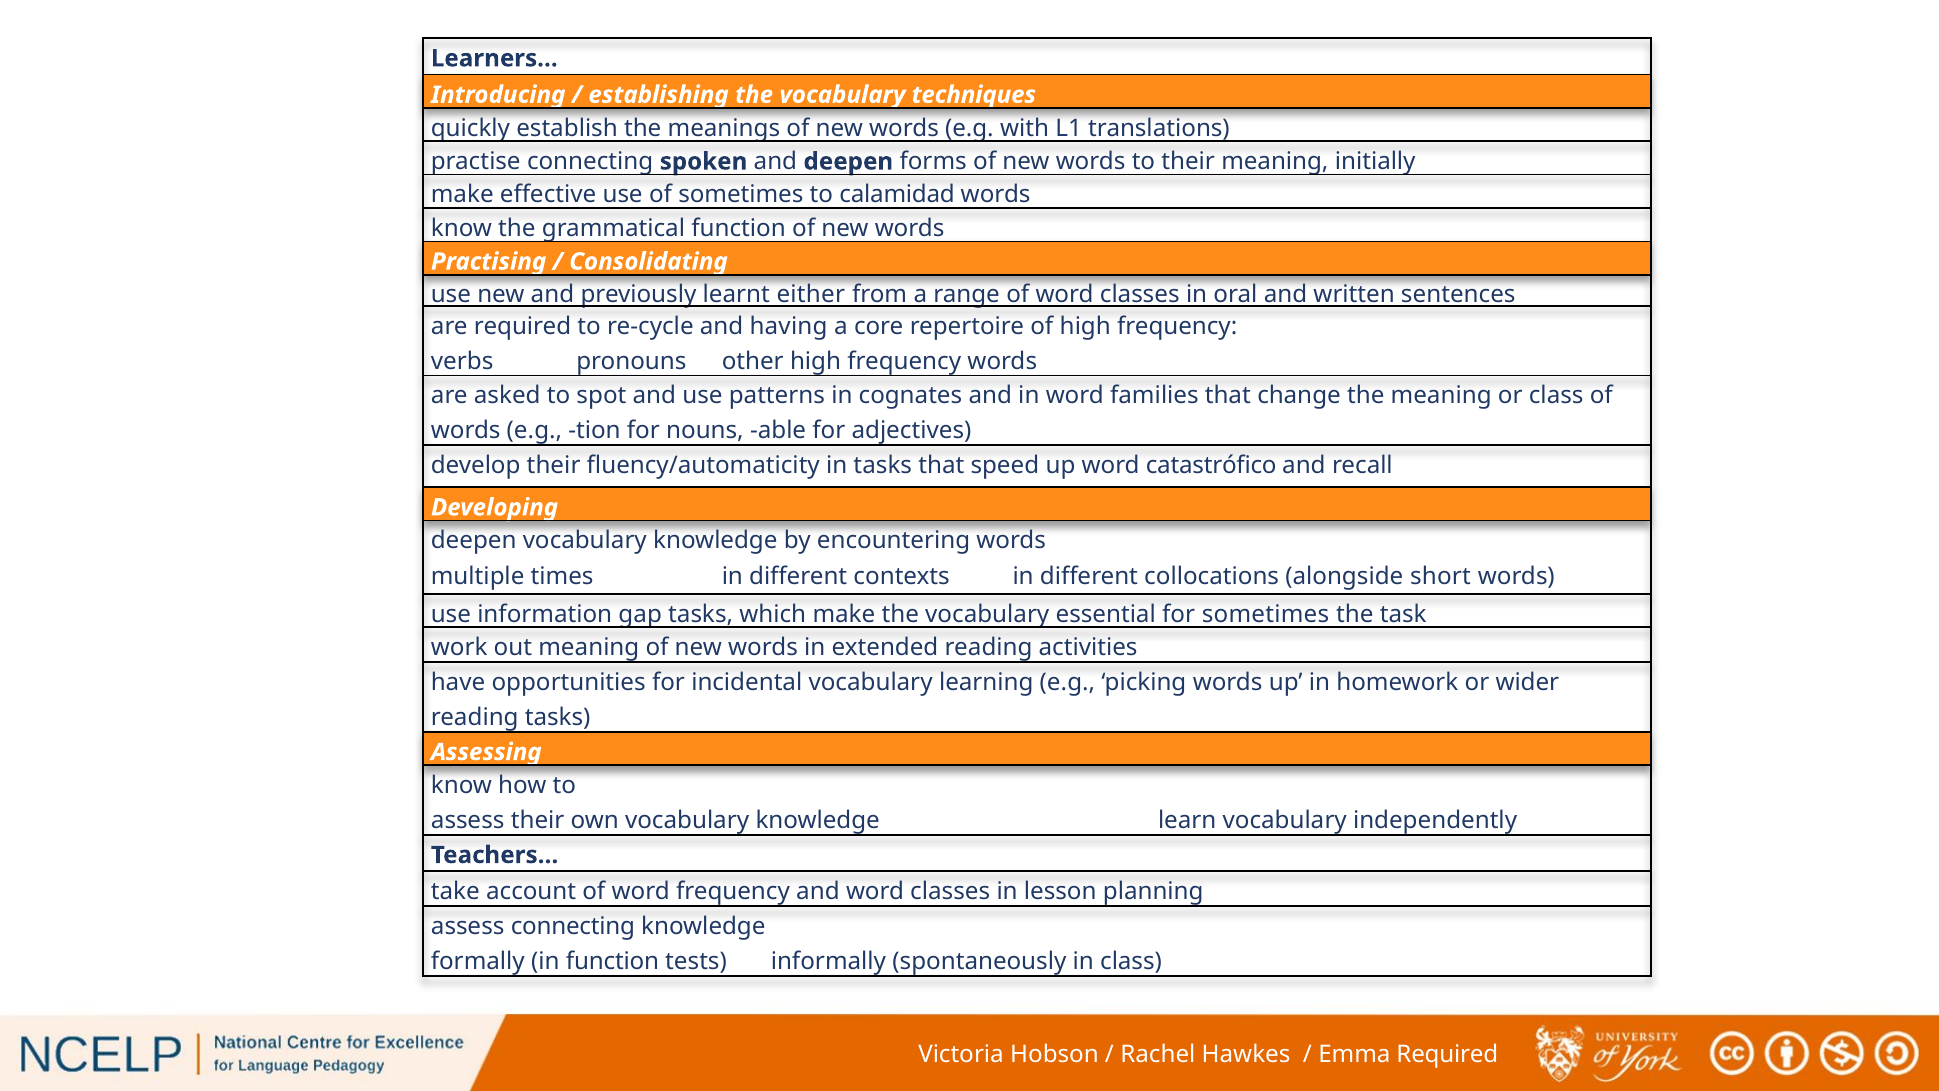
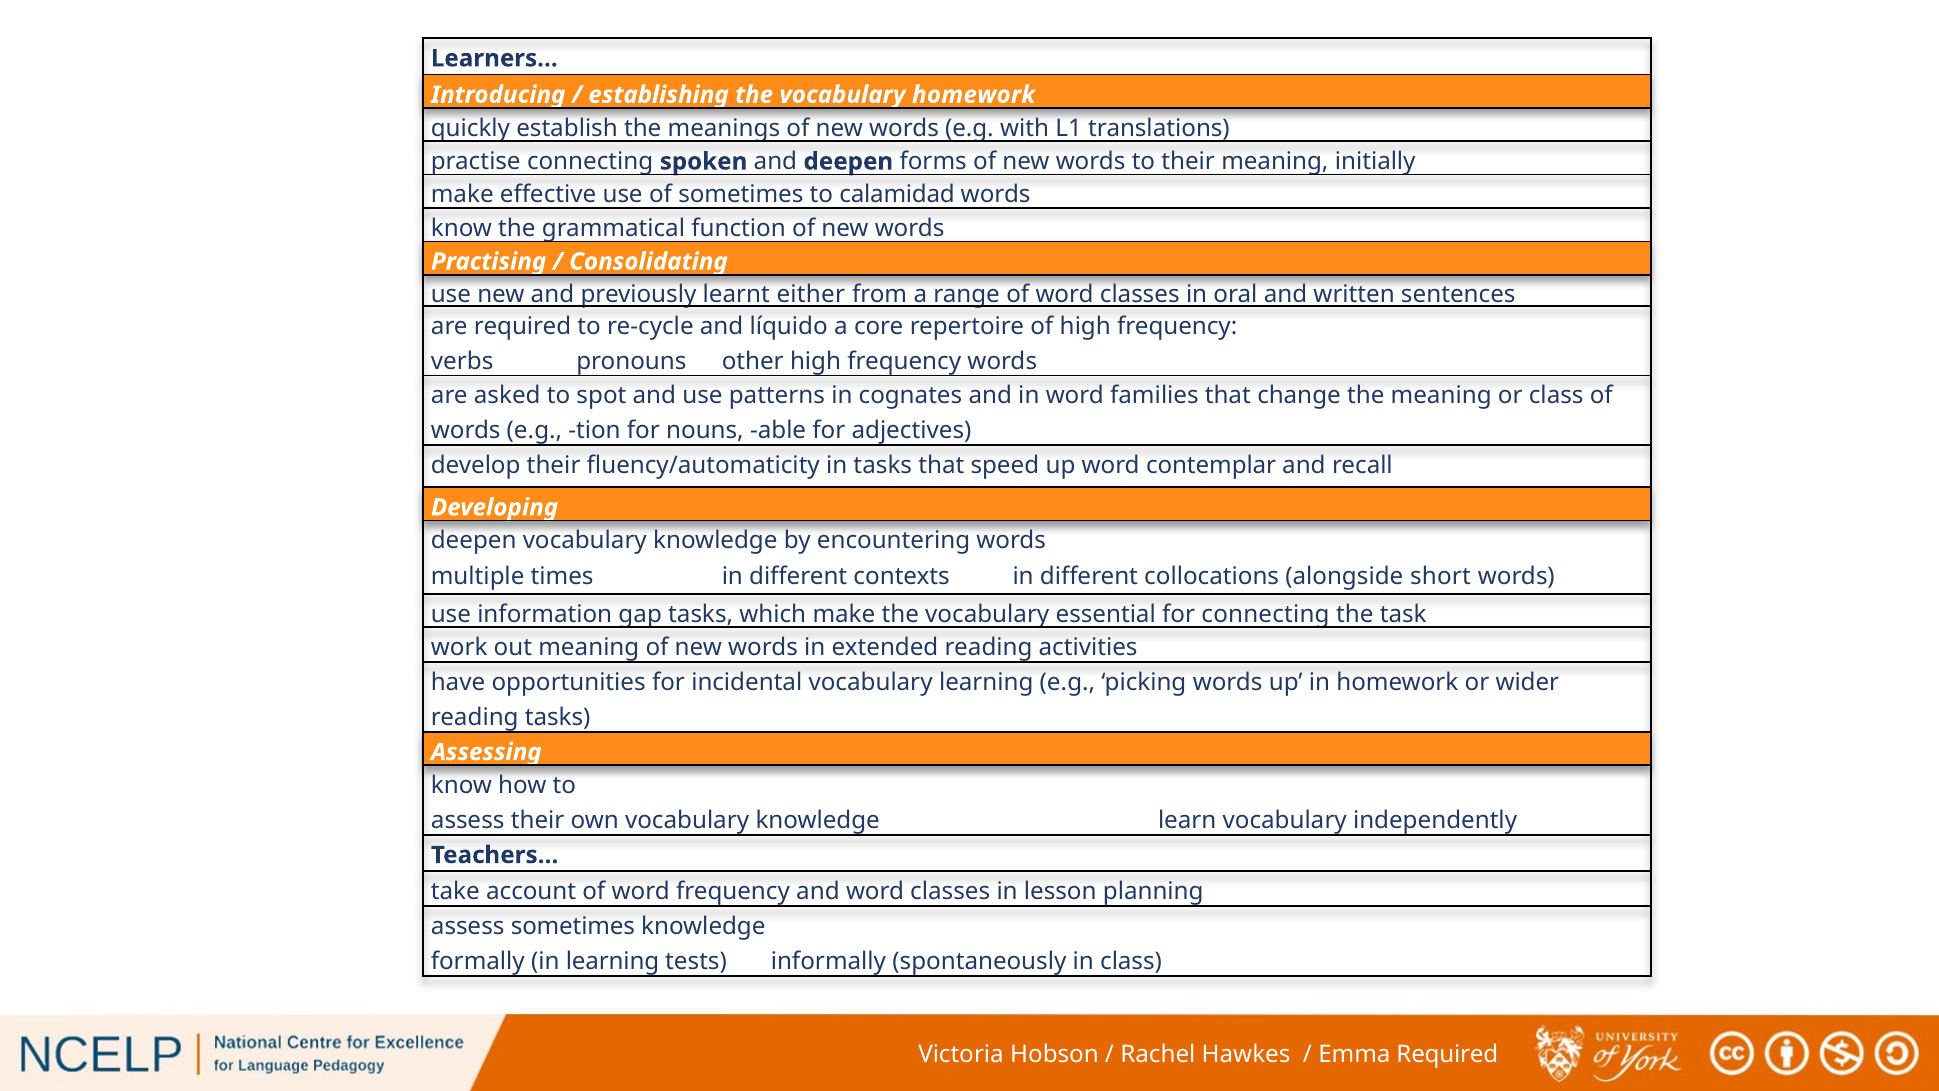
vocabulary techniques: techniques -> homework
having: having -> líquido
catastrófico: catastrófico -> contemplar
for sometimes: sometimes -> connecting
assess connecting: connecting -> sometimes
in function: function -> learning
